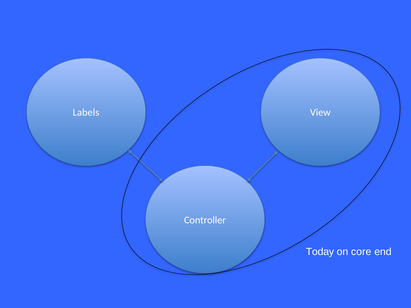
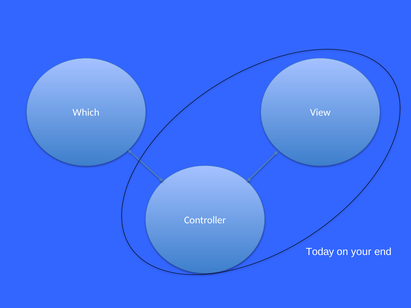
Labels: Labels -> Which
core: core -> your
